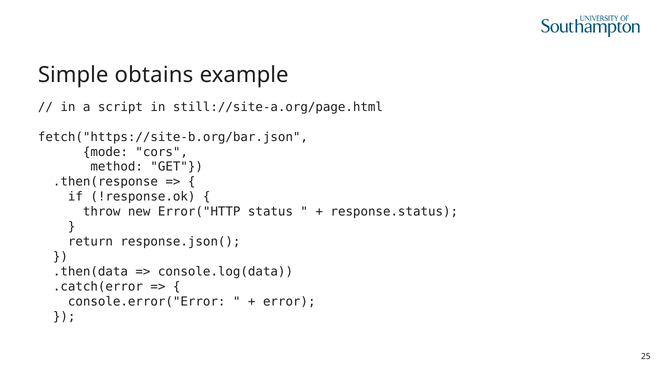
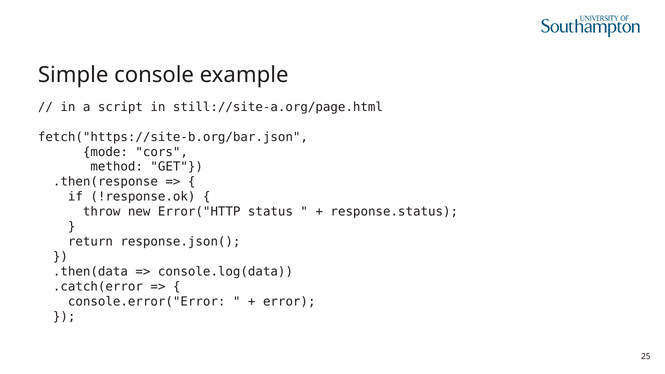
obtains: obtains -> console
